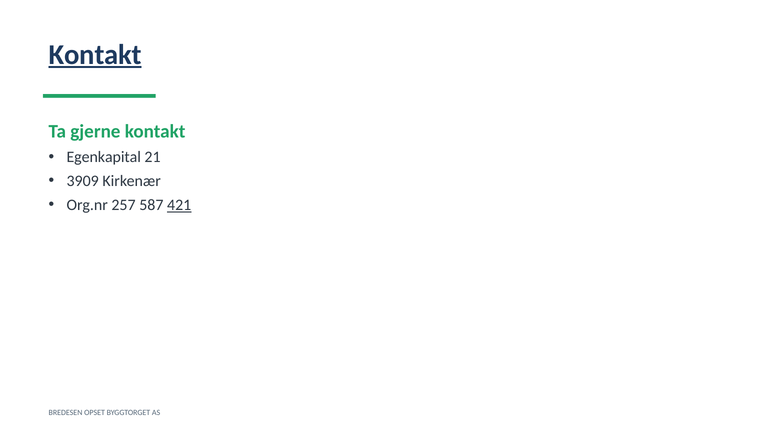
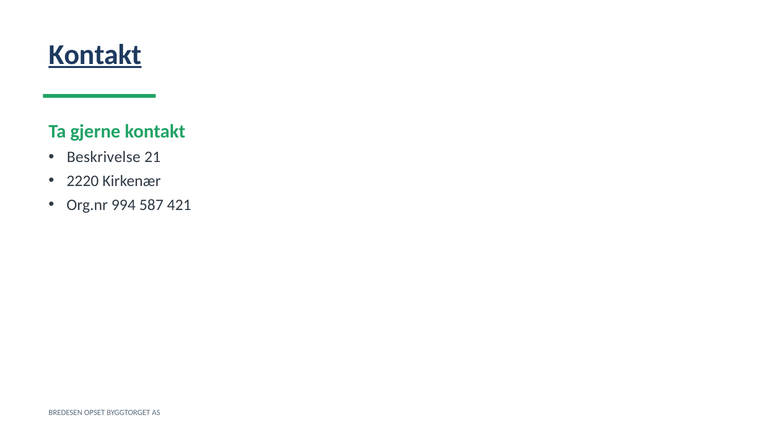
Egenkapital: Egenkapital -> Beskrivelse
3909: 3909 -> 2220
257: 257 -> 994
421 underline: present -> none
